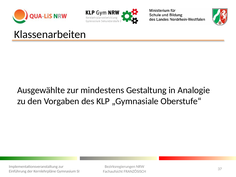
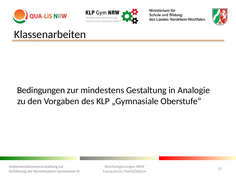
Ausgewählte: Ausgewählte -> Bedingungen
